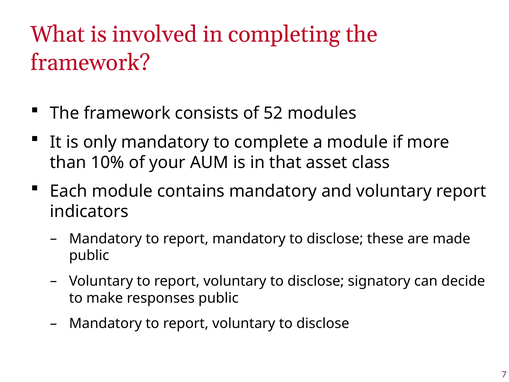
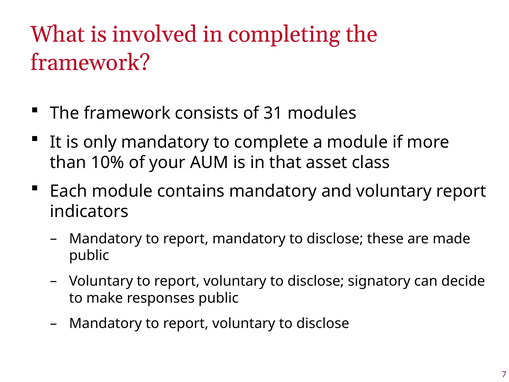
52: 52 -> 31
